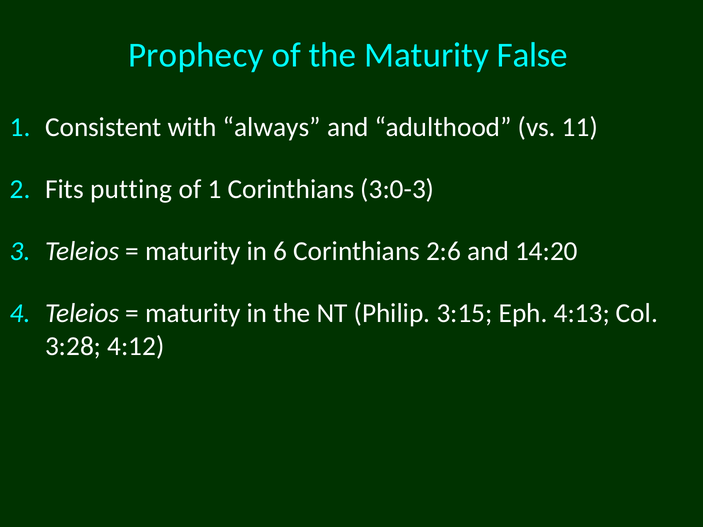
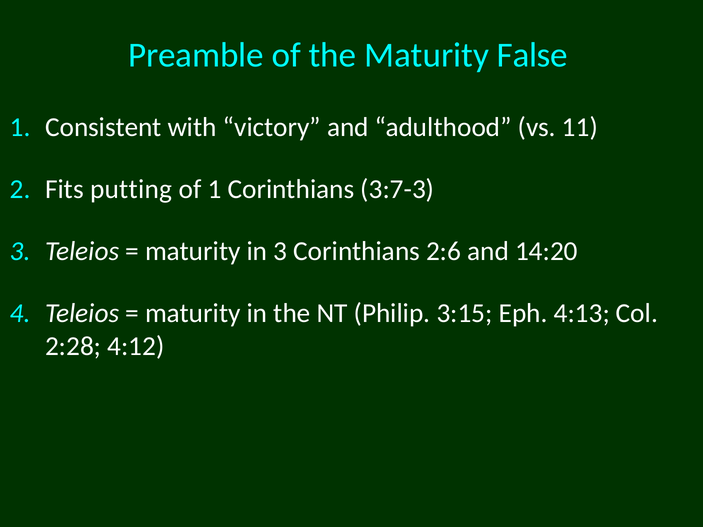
Prophecy: Prophecy -> Preamble
always: always -> victory
3:0-3: 3:0-3 -> 3:7-3
in 6: 6 -> 3
3:28: 3:28 -> 2:28
